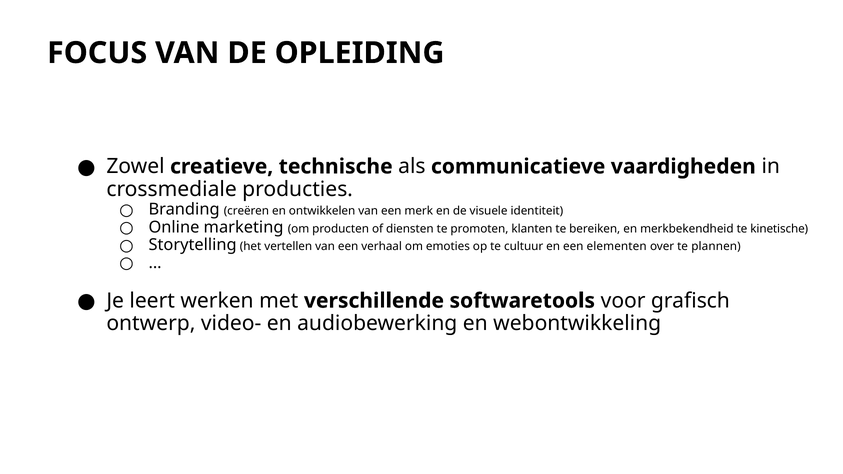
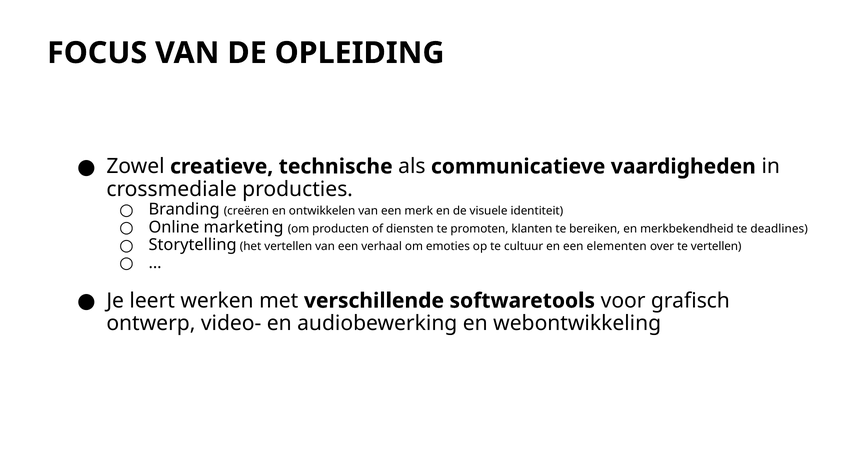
kinetische: kinetische -> deadlines
te plannen: plannen -> vertellen
